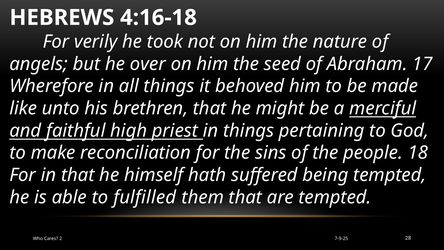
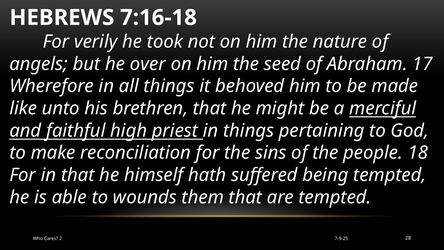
4:16-18: 4:16-18 -> 7:16-18
fulfilled: fulfilled -> wounds
